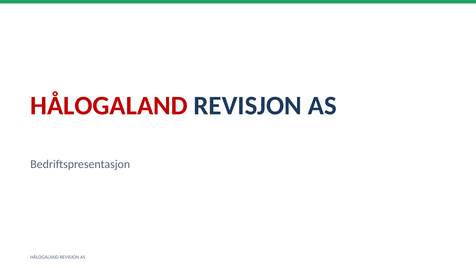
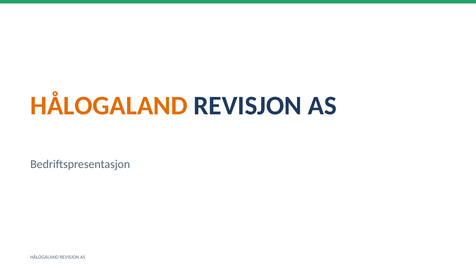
HÅLOGALAND at (109, 106) colour: red -> orange
